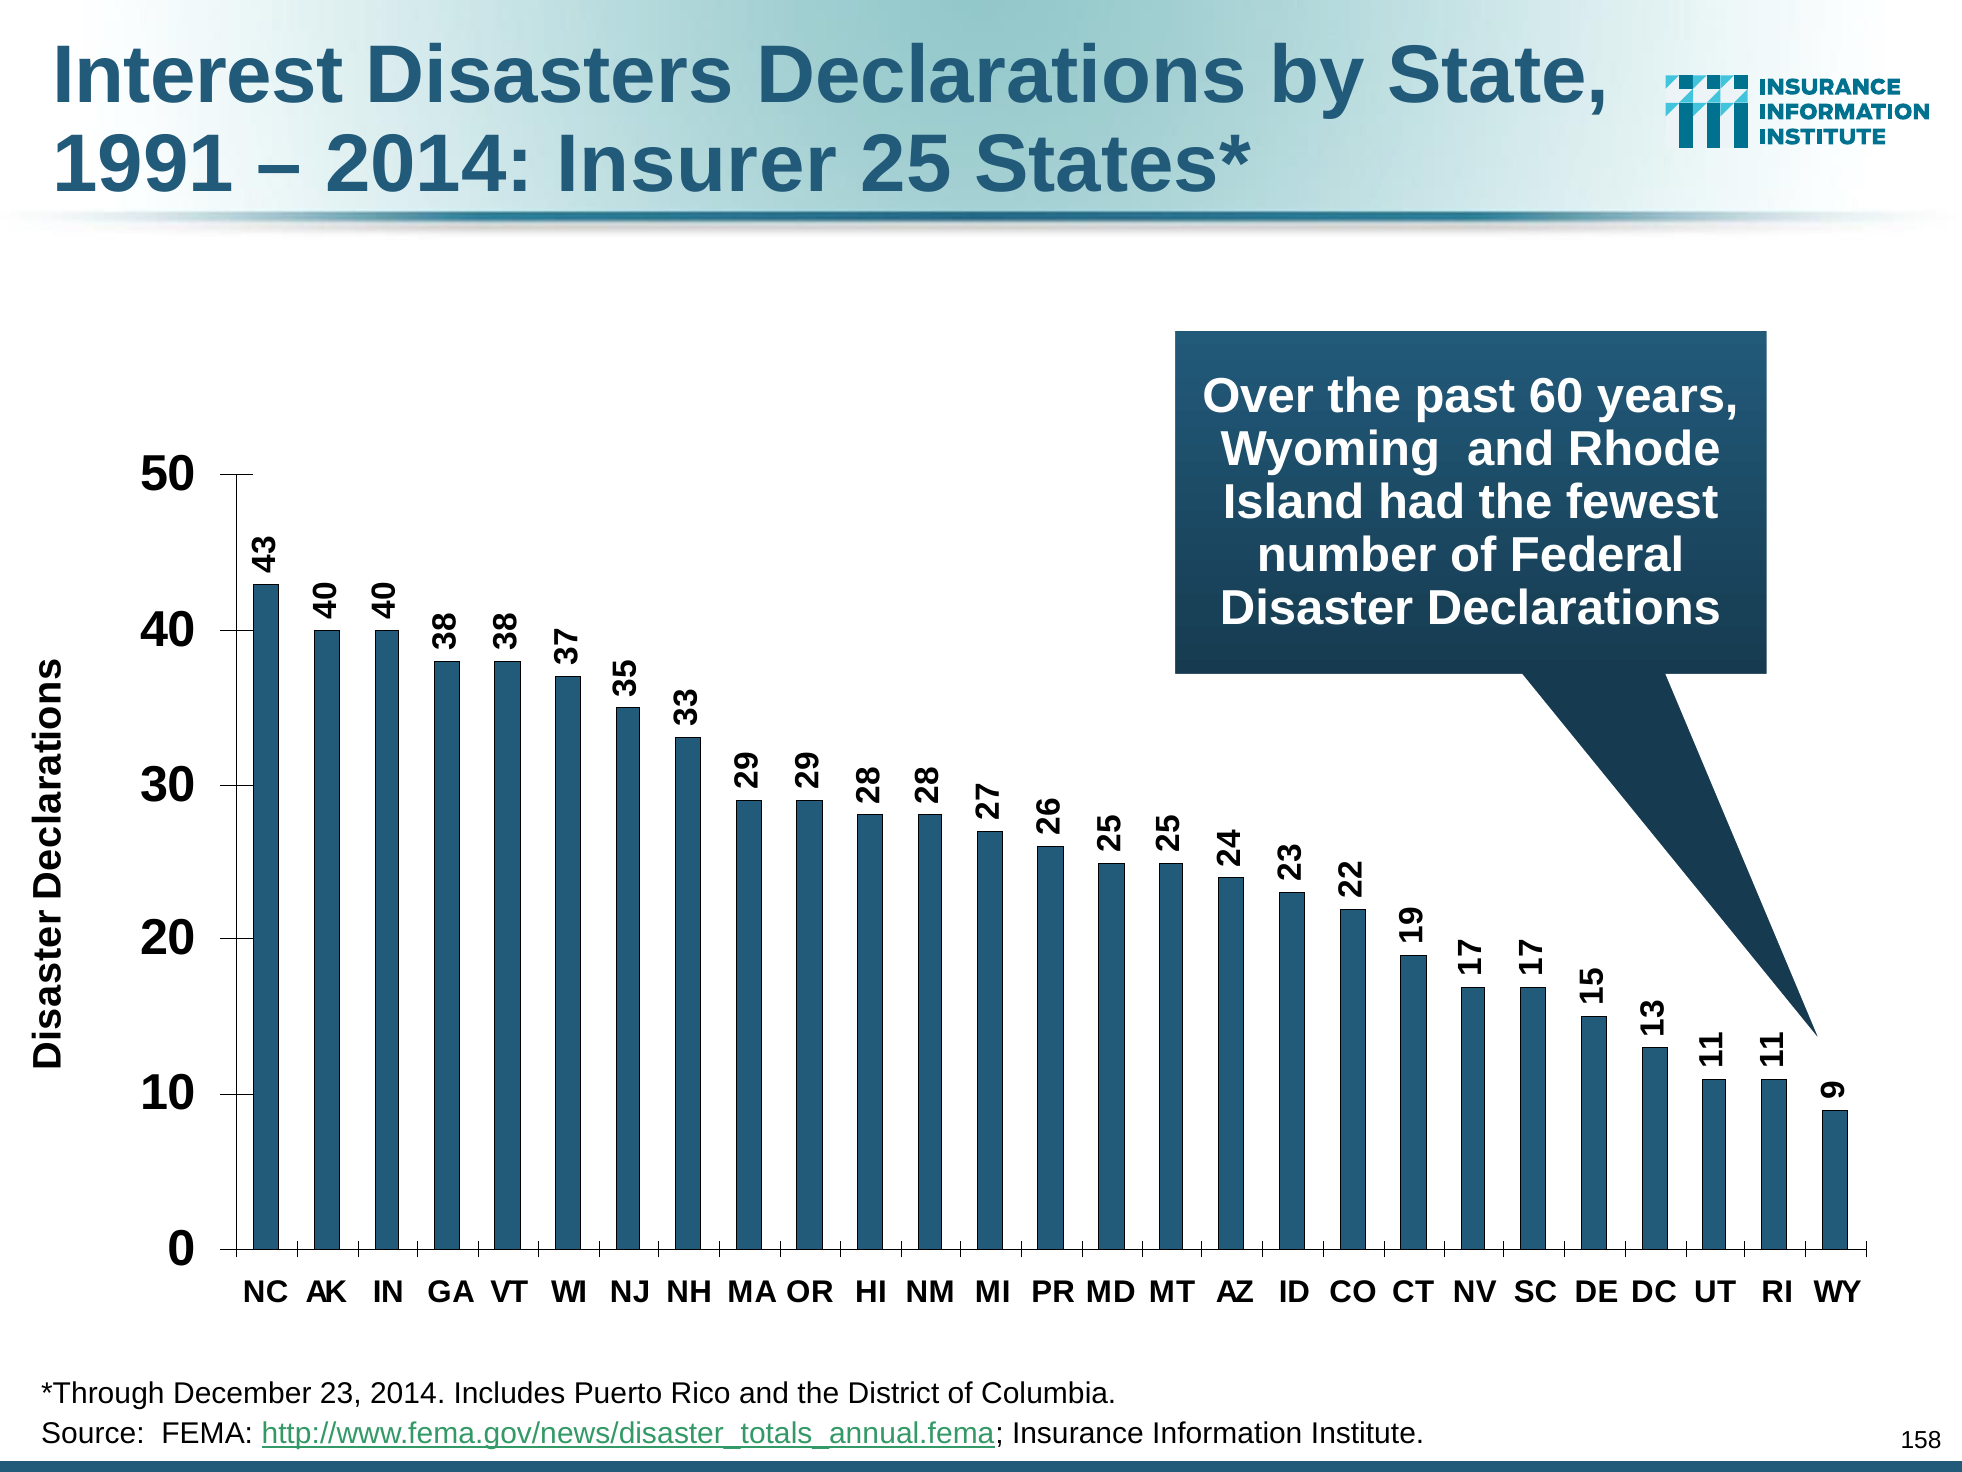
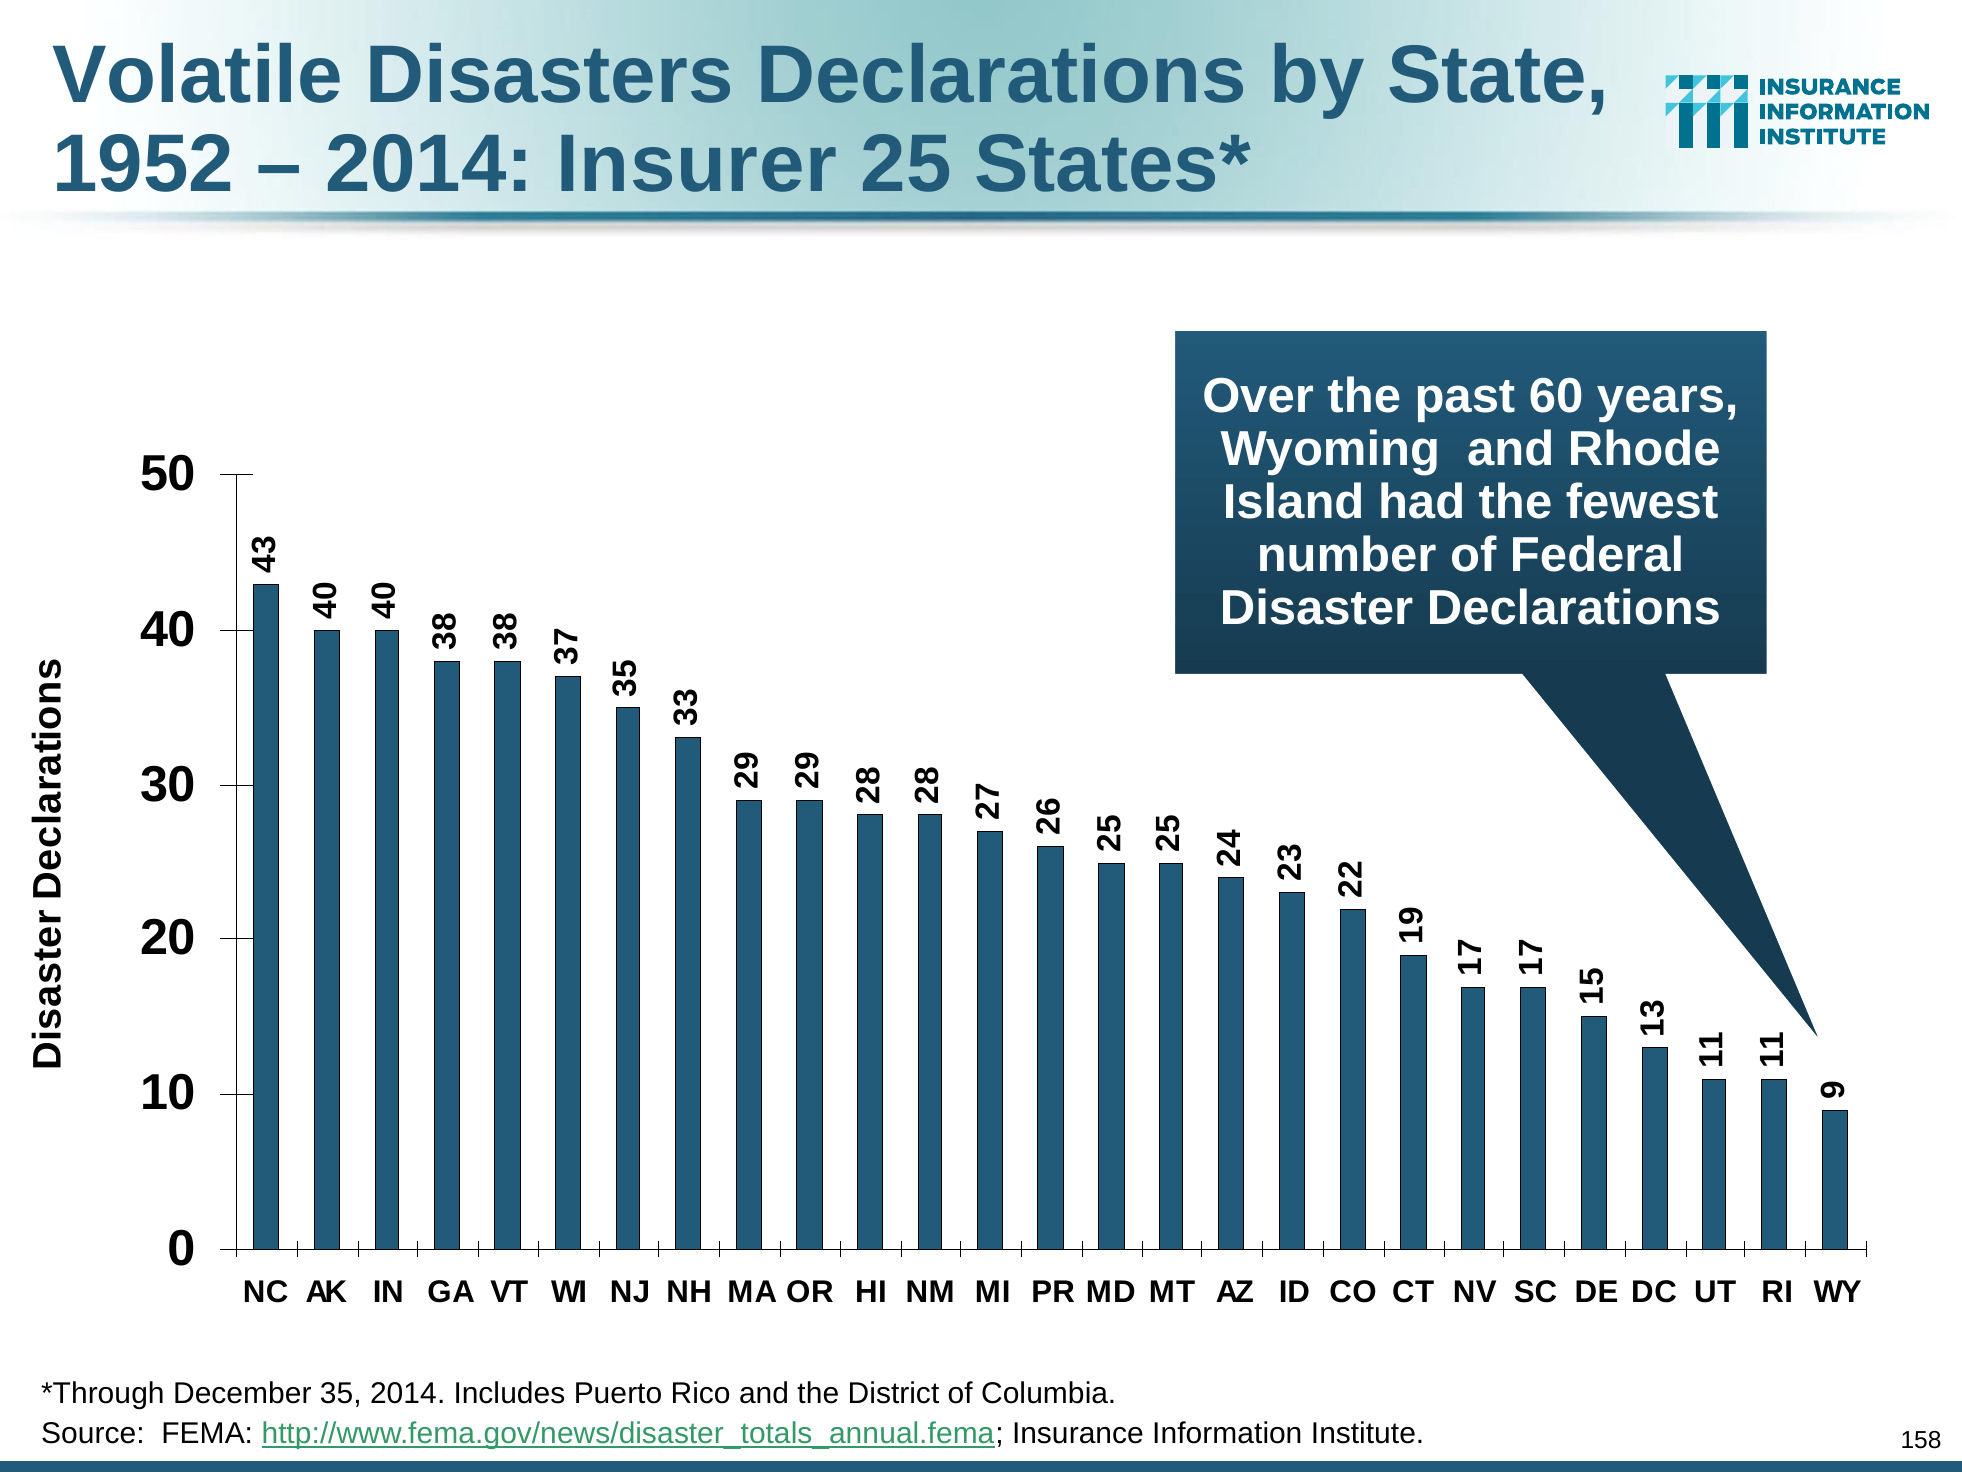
Interest: Interest -> Volatile
1991: 1991 -> 1952
23: 23 -> 35
